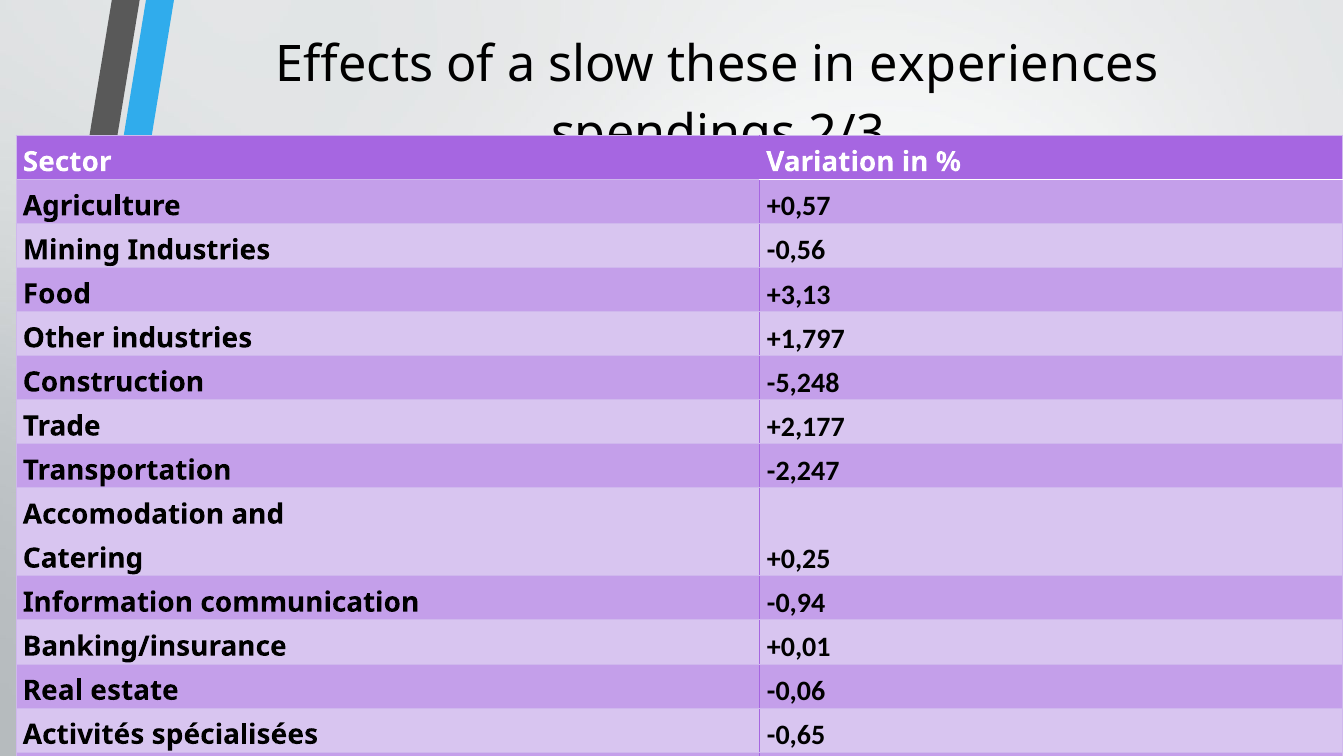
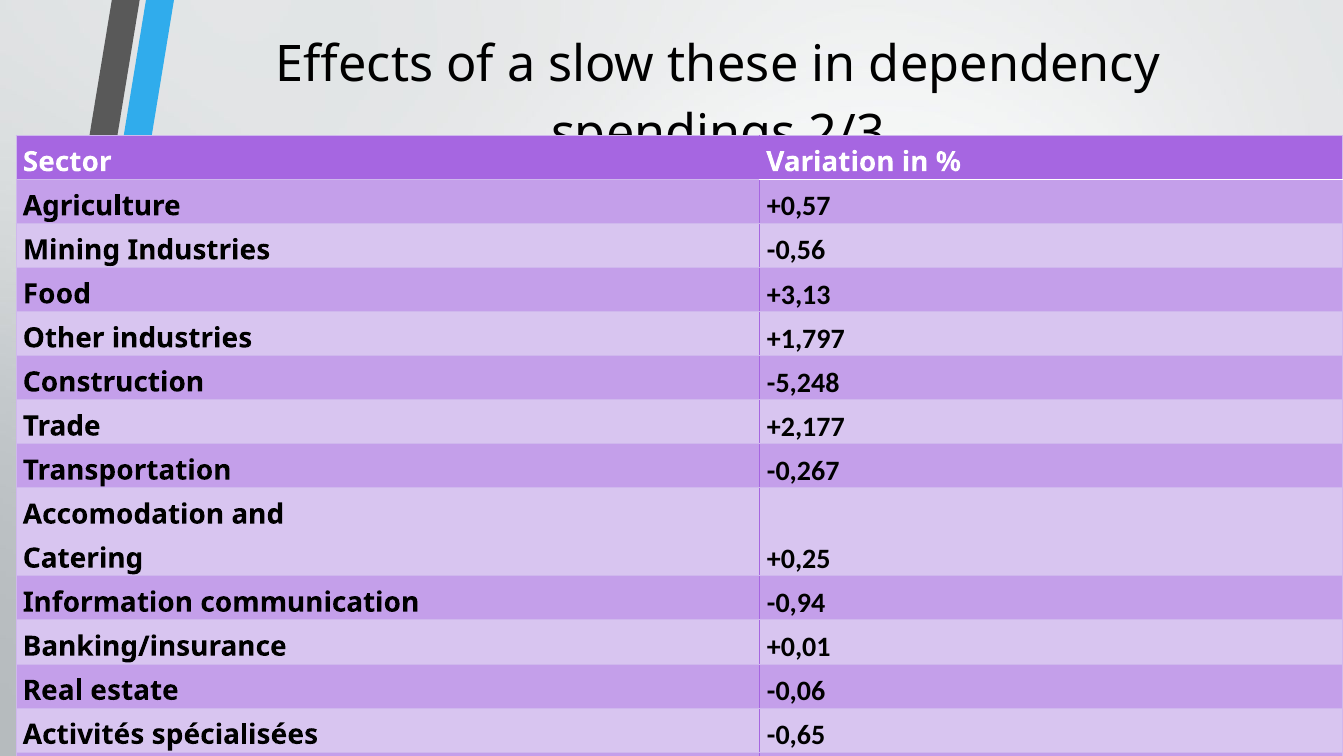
experiences: experiences -> dependency
-2,247: -2,247 -> -0,267
